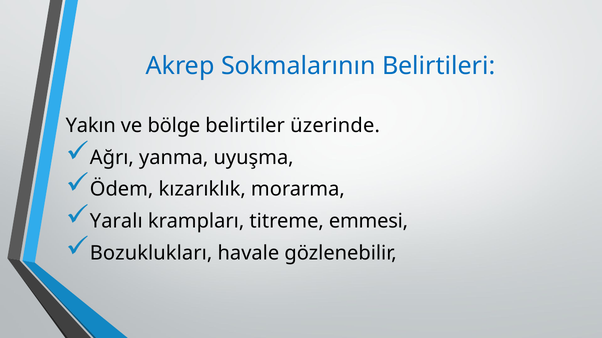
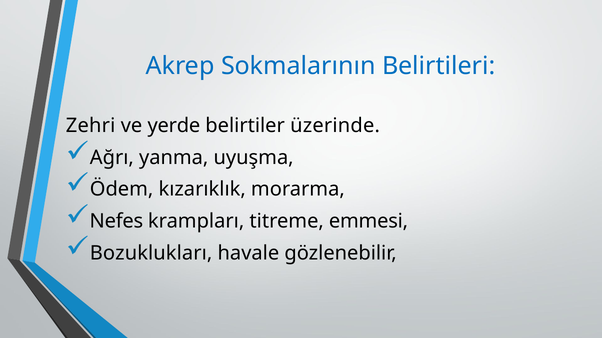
Yakın: Yakın -> Zehri
bölge: bölge -> yerde
Yaralı: Yaralı -> Nefes
